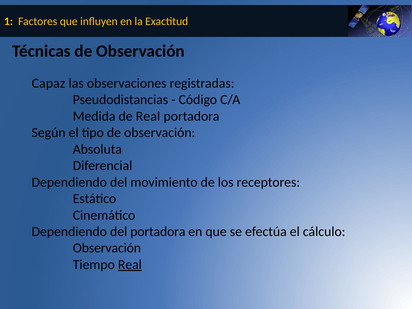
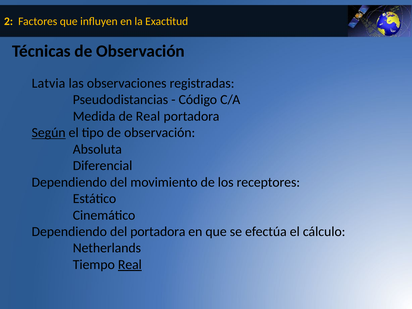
1: 1 -> 2
Capaz: Capaz -> Latvia
Según underline: none -> present
Observación at (107, 248): Observación -> Netherlands
